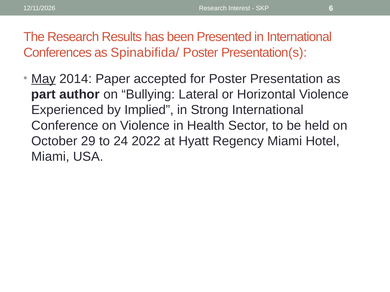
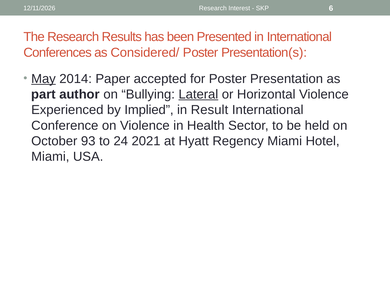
Spinabifida/: Spinabifida/ -> Considered/
Lateral underline: none -> present
Strong: Strong -> Result
29: 29 -> 93
2022: 2022 -> 2021
